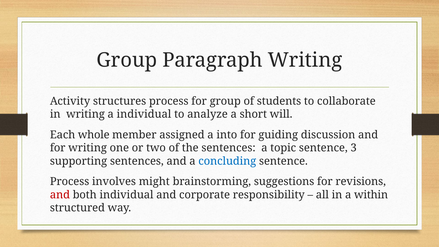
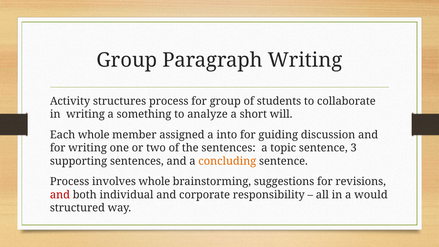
a individual: individual -> something
concluding colour: blue -> orange
involves might: might -> whole
within: within -> would
